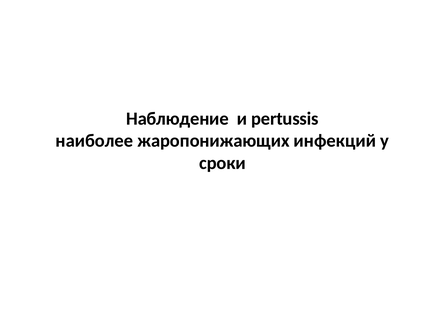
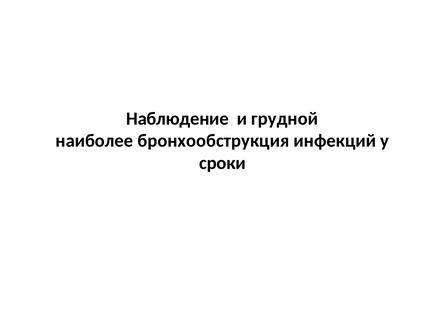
pertussis: pertussis -> грудной
жаропонижающих: жаропонижающих -> бронхообструкция
